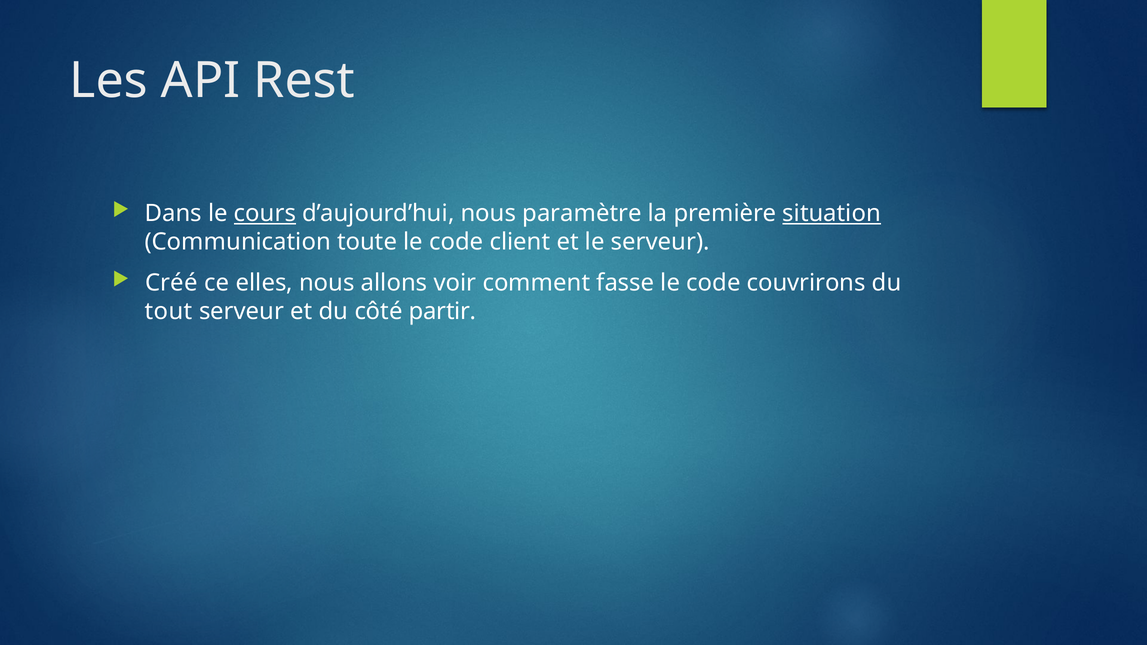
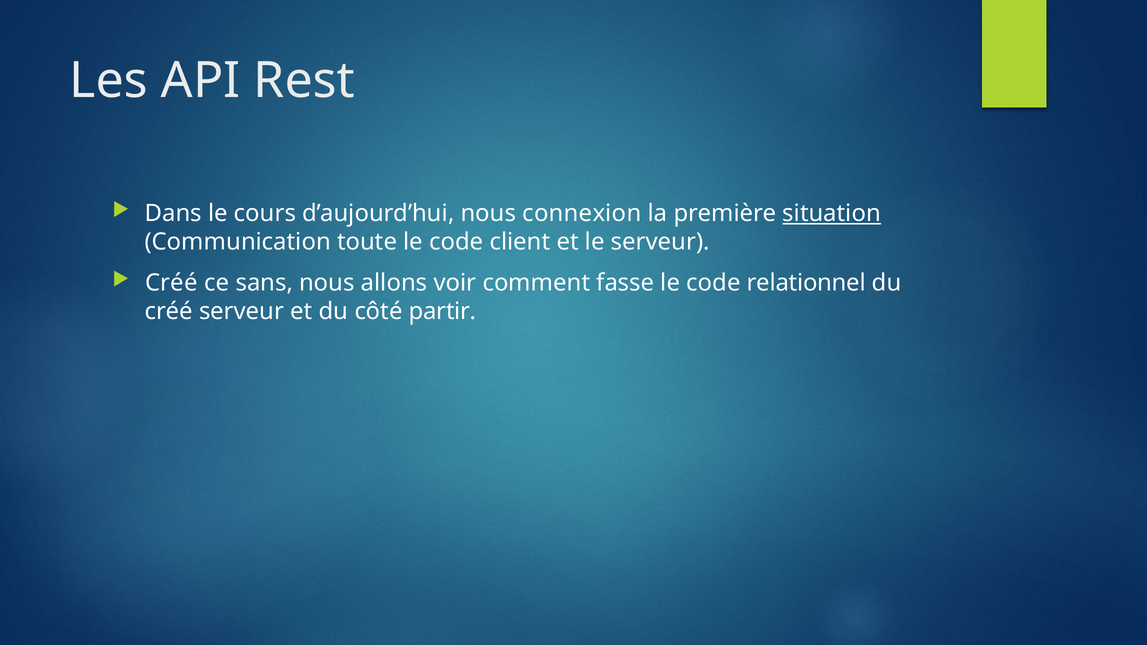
cours underline: present -> none
paramètre: paramètre -> connexion
elles: elles -> sans
couvrirons: couvrirons -> relationnel
tout at (169, 311): tout -> créé
